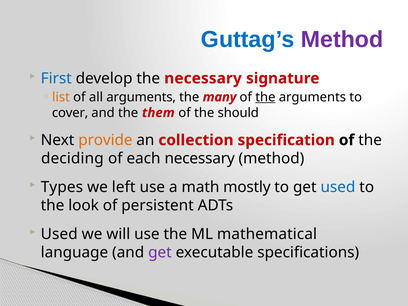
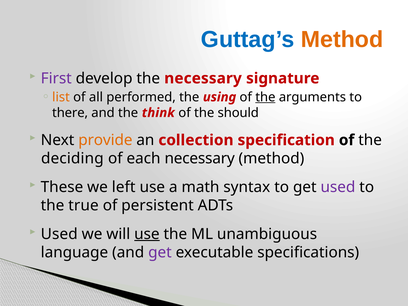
Method at (342, 39) colour: purple -> orange
First colour: blue -> purple
all arguments: arguments -> performed
many: many -> using
cover: cover -> there
them: them -> think
Types: Types -> These
mostly: mostly -> syntax
used at (338, 187) colour: blue -> purple
look: look -> true
use at (147, 234) underline: none -> present
mathematical: mathematical -> unambiguous
